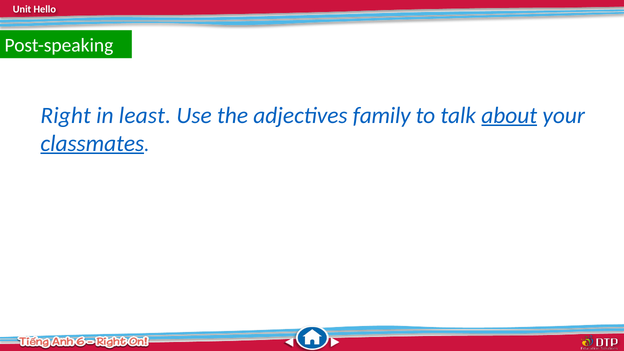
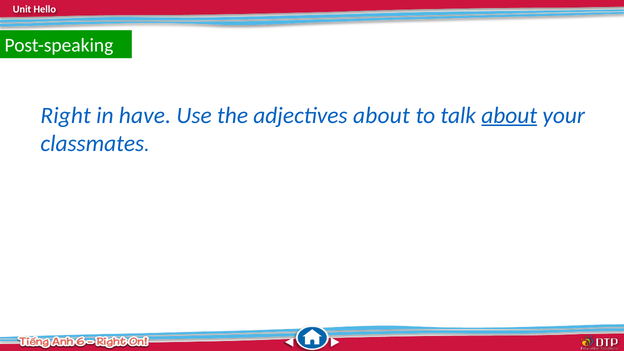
least: least -> have
adjectives family: family -> about
classmates underline: present -> none
